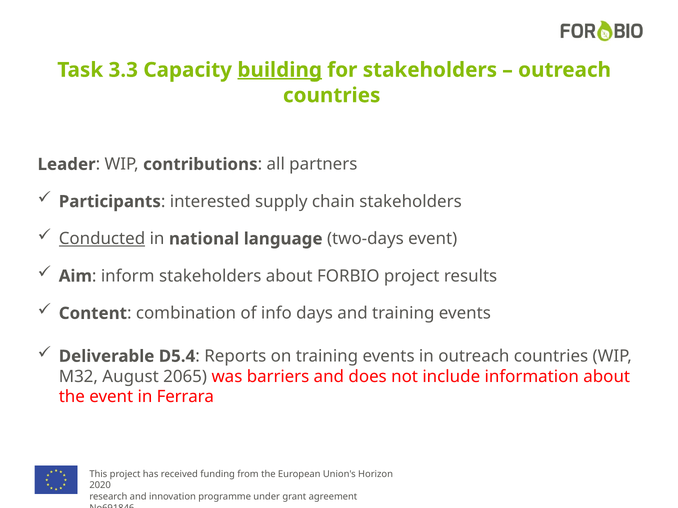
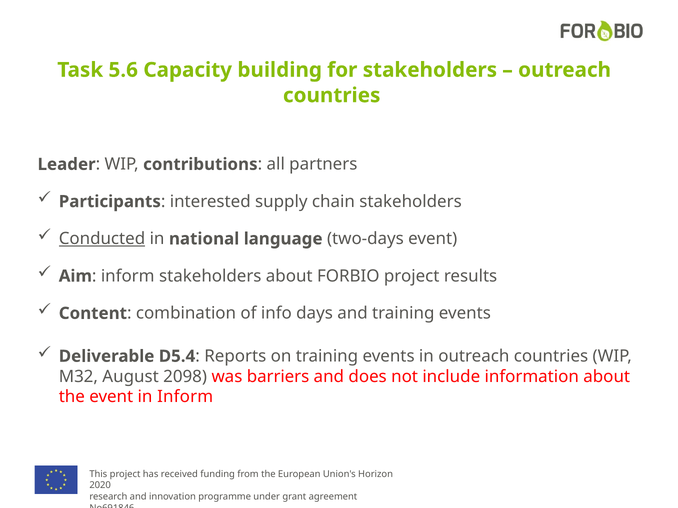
3.3: 3.3 -> 5.6
building underline: present -> none
2065: 2065 -> 2098
in Ferrara: Ferrara -> Inform
